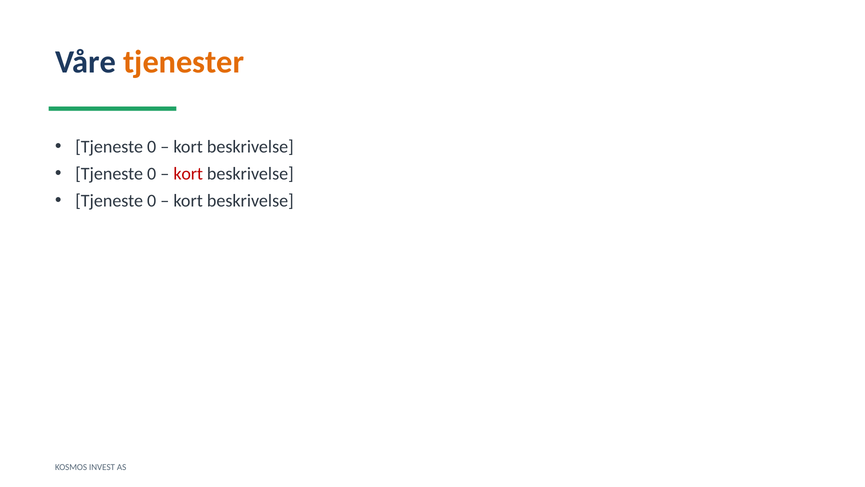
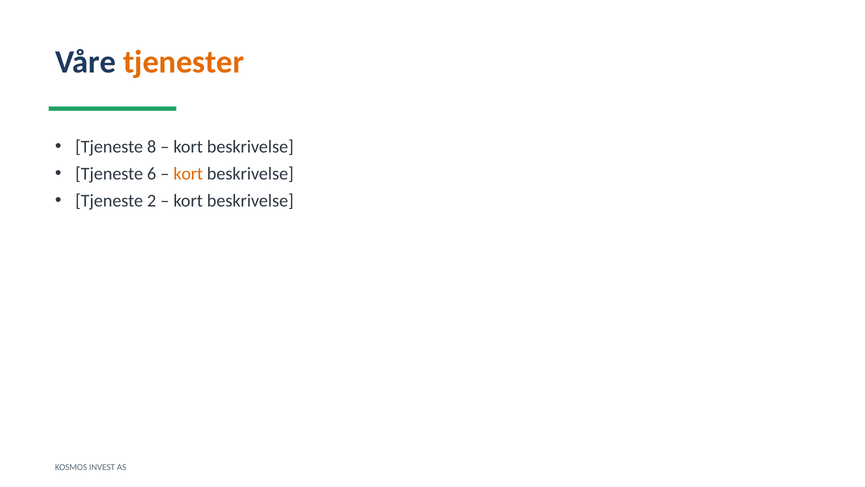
0 at (152, 147): 0 -> 8
0 at (152, 174): 0 -> 6
kort at (188, 174) colour: red -> orange
0 at (152, 201): 0 -> 2
